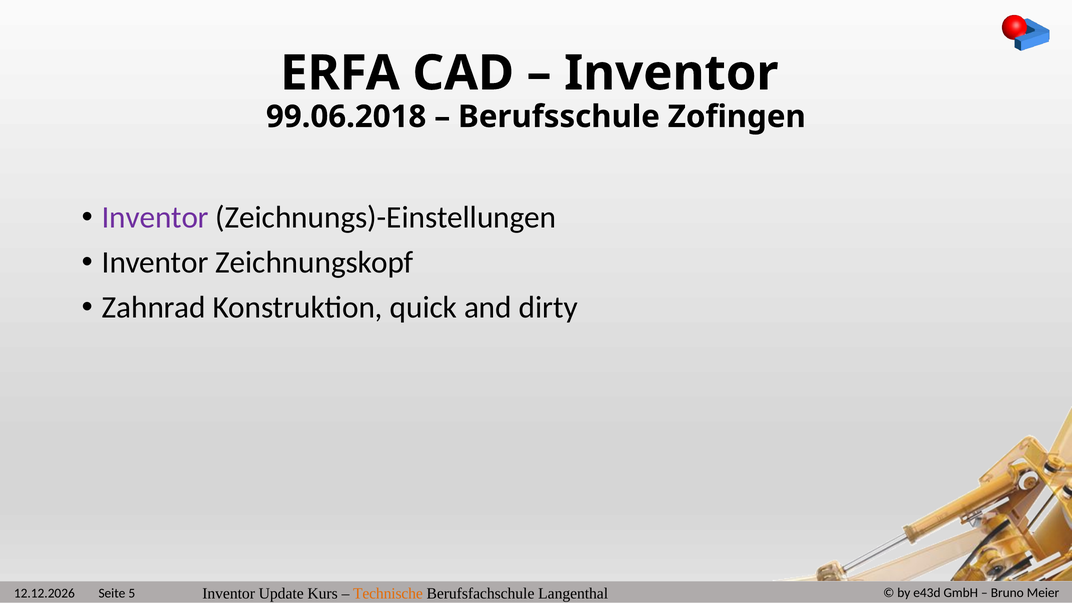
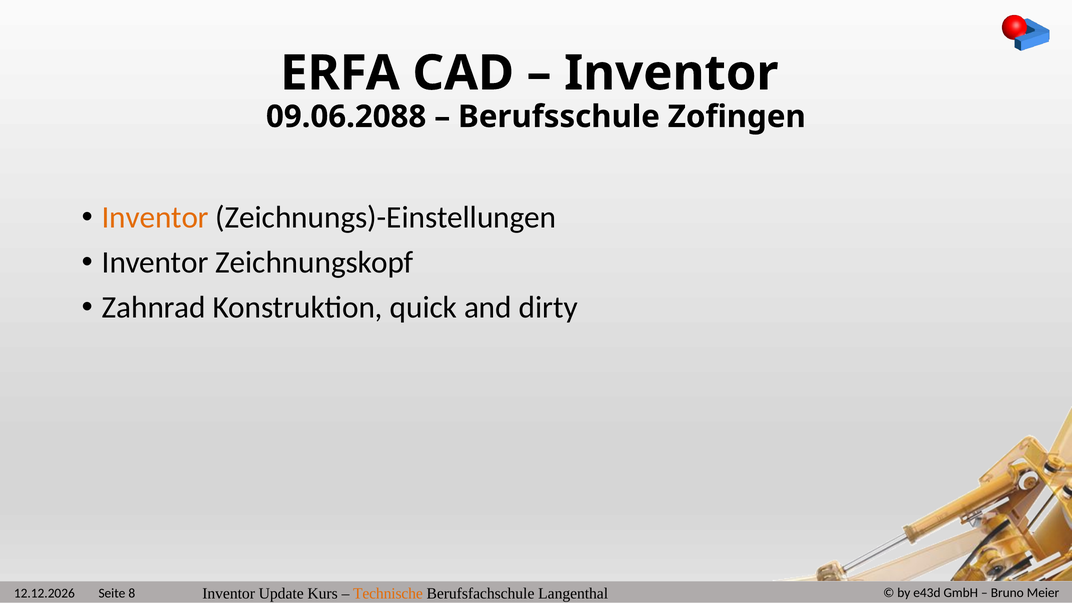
99.06.2018: 99.06.2018 -> 09.06.2088
Inventor at (155, 218) colour: purple -> orange
5: 5 -> 8
